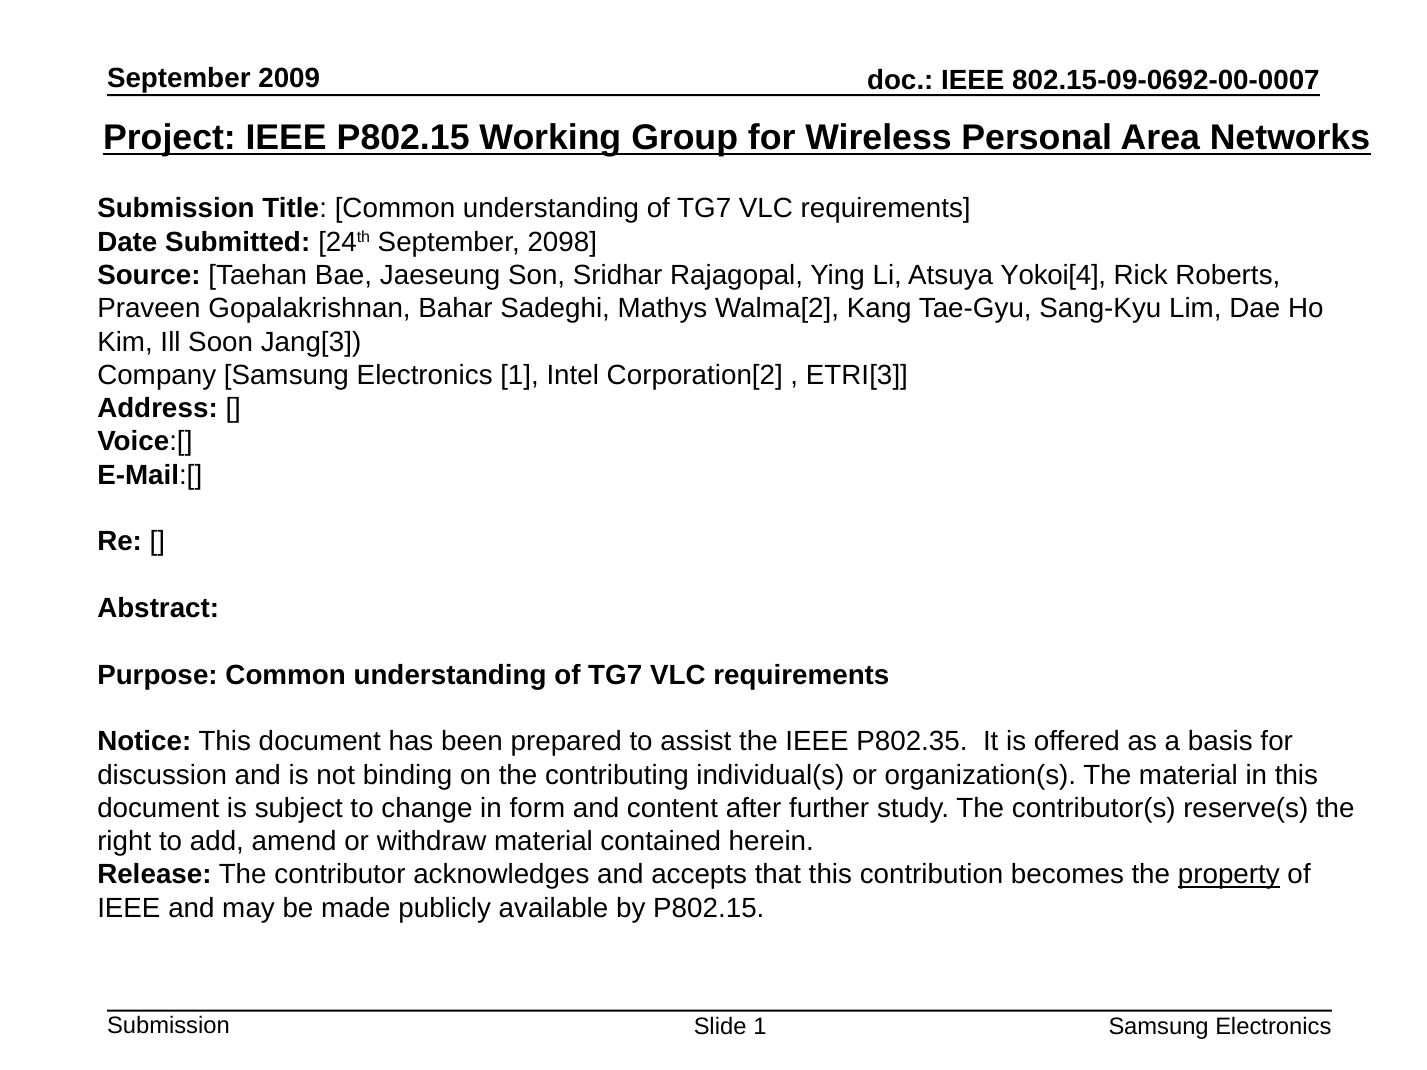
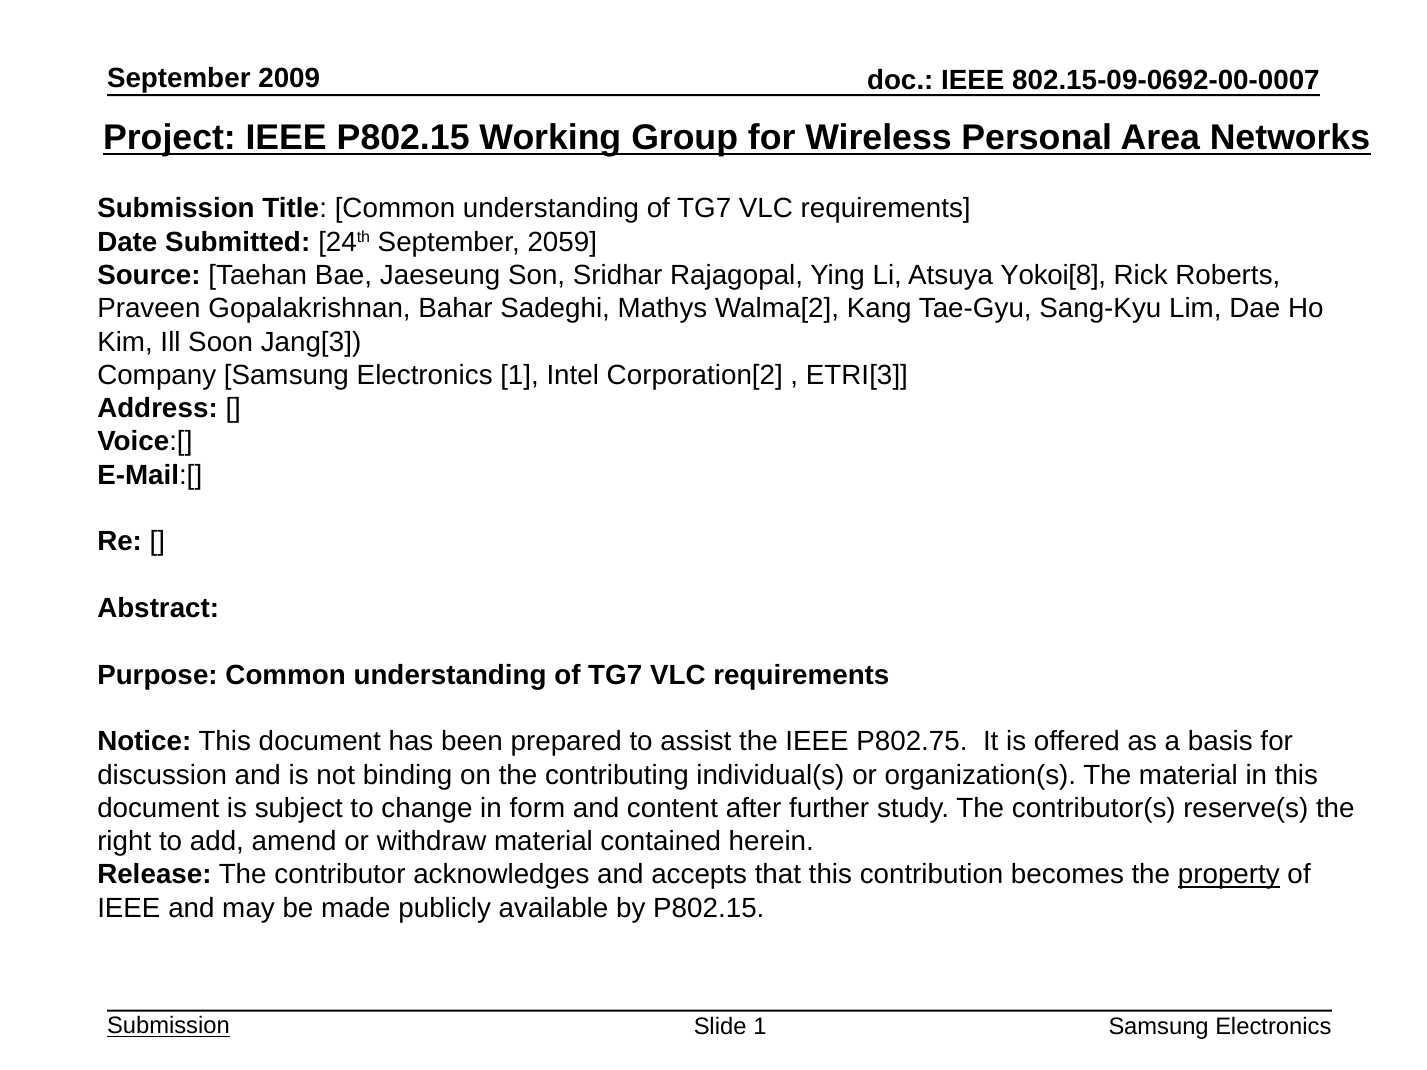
2098: 2098 -> 2059
Yokoi[4: Yokoi[4 -> Yokoi[8
P802.35: P802.35 -> P802.75
Submission at (168, 1026) underline: none -> present
